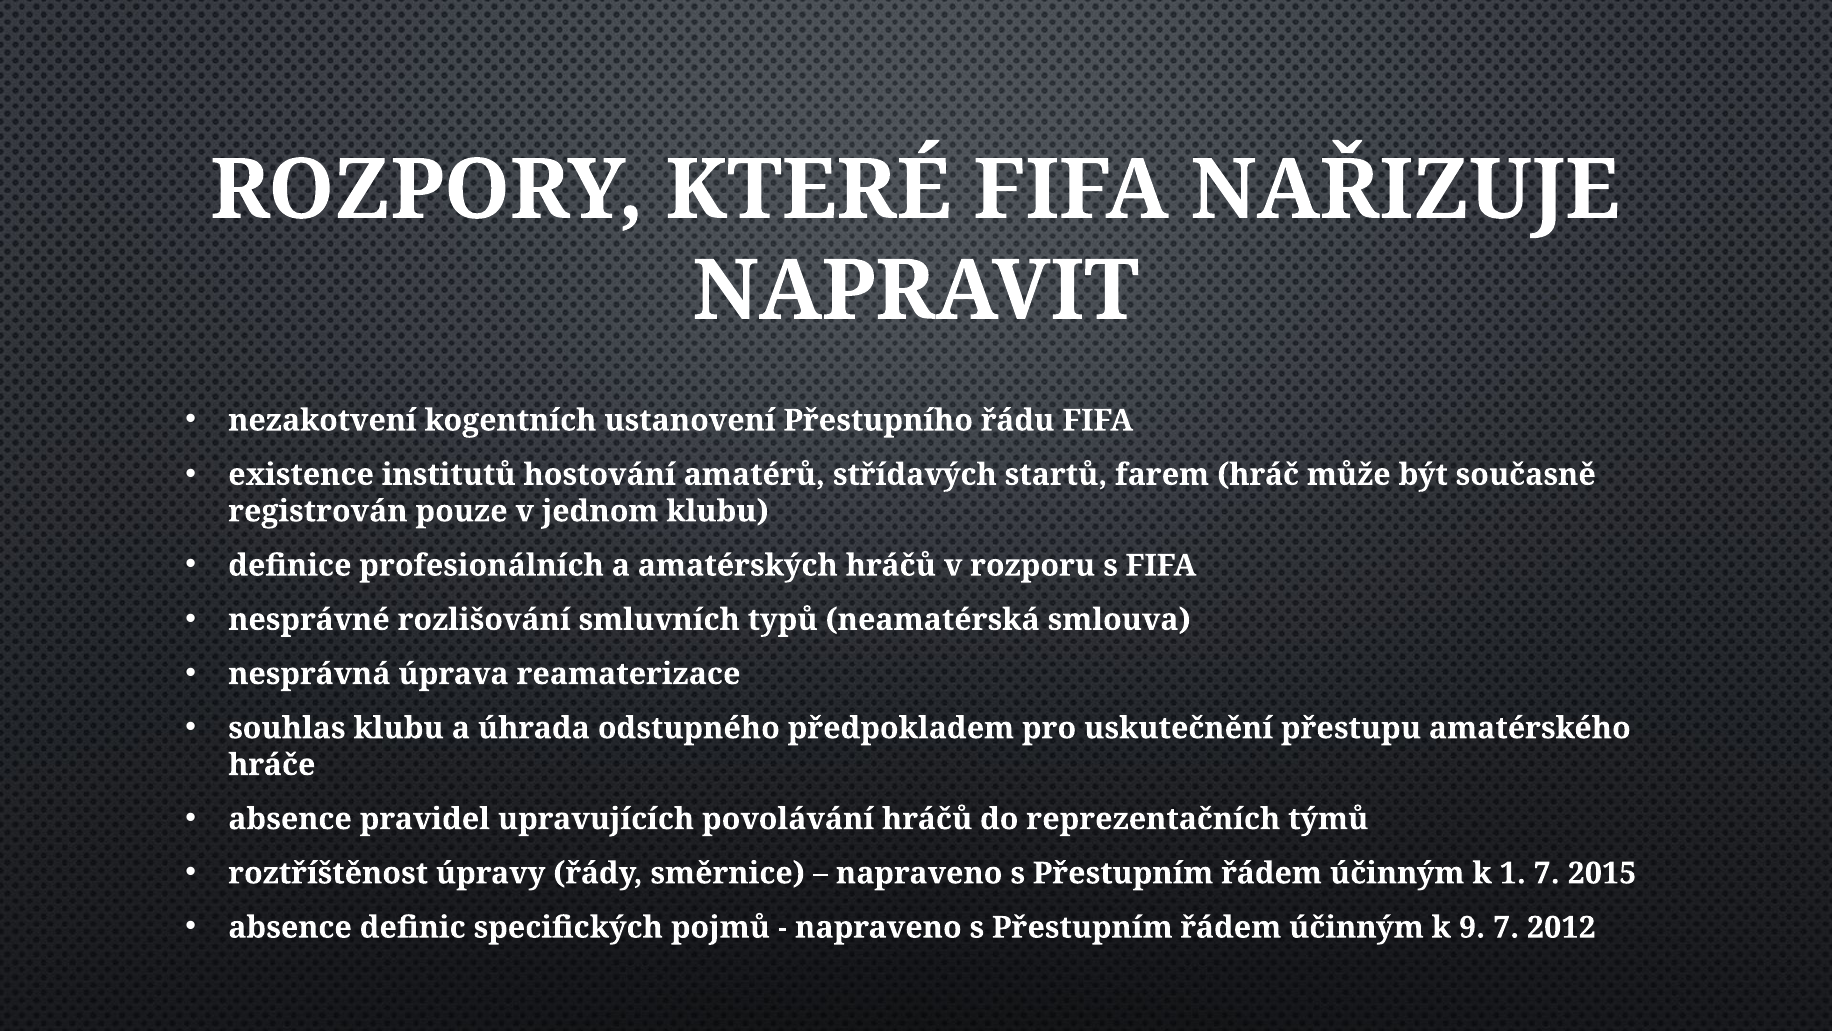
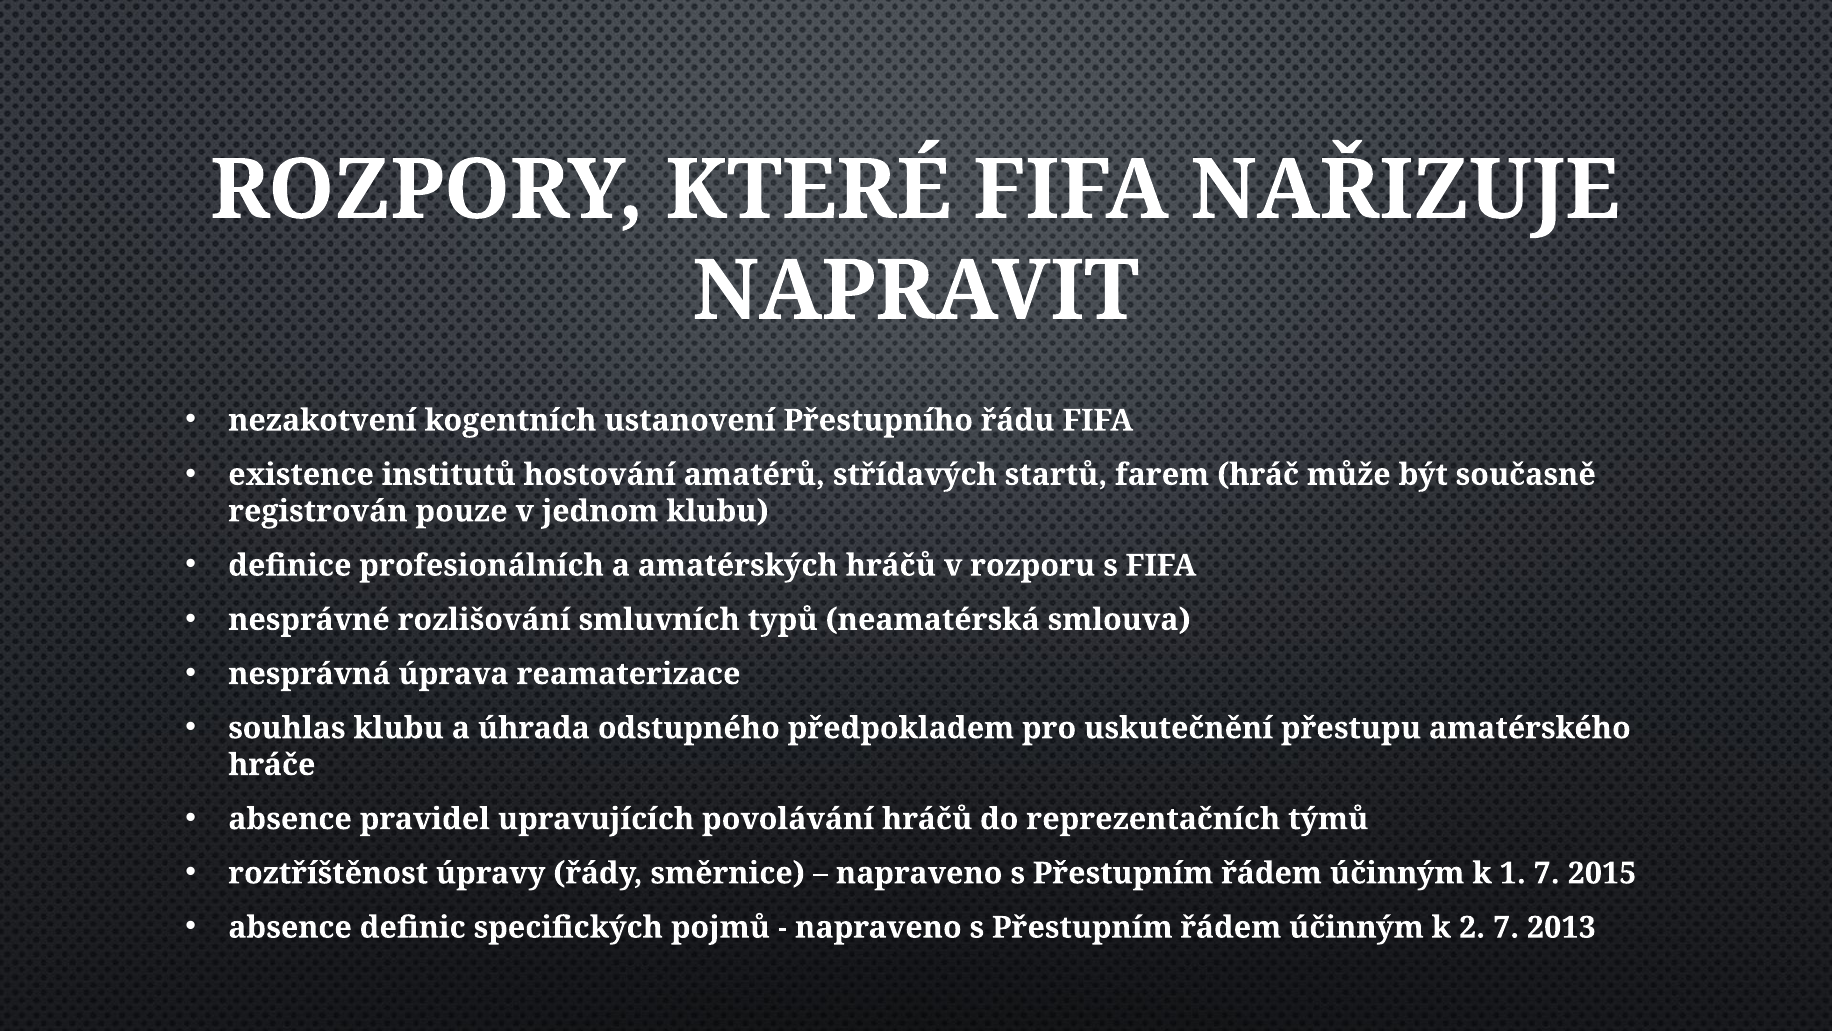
9: 9 -> 2
2012: 2012 -> 2013
